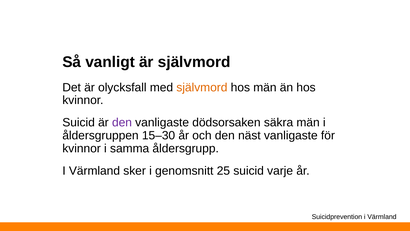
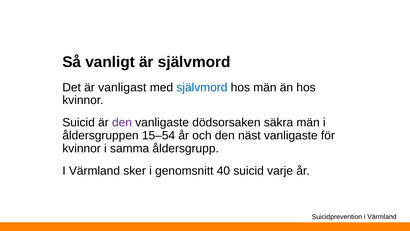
olycksfall: olycksfall -> vanligast
självmord at (202, 87) colour: orange -> blue
15–30: 15–30 -> 15–54
25: 25 -> 40
